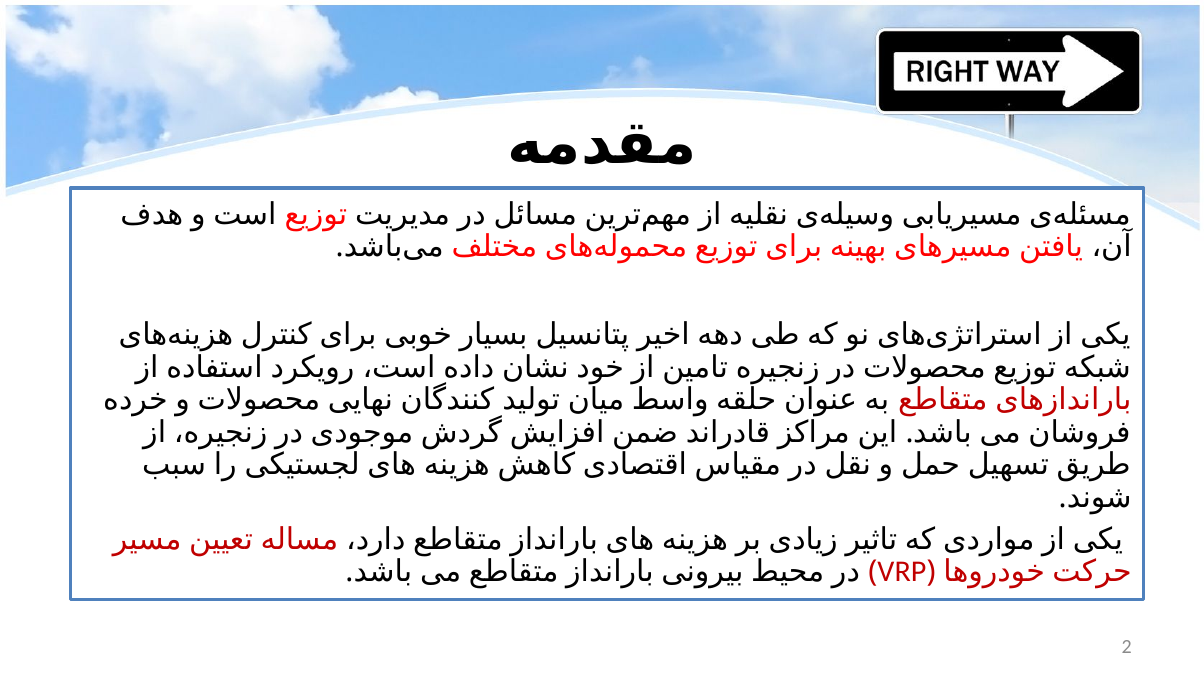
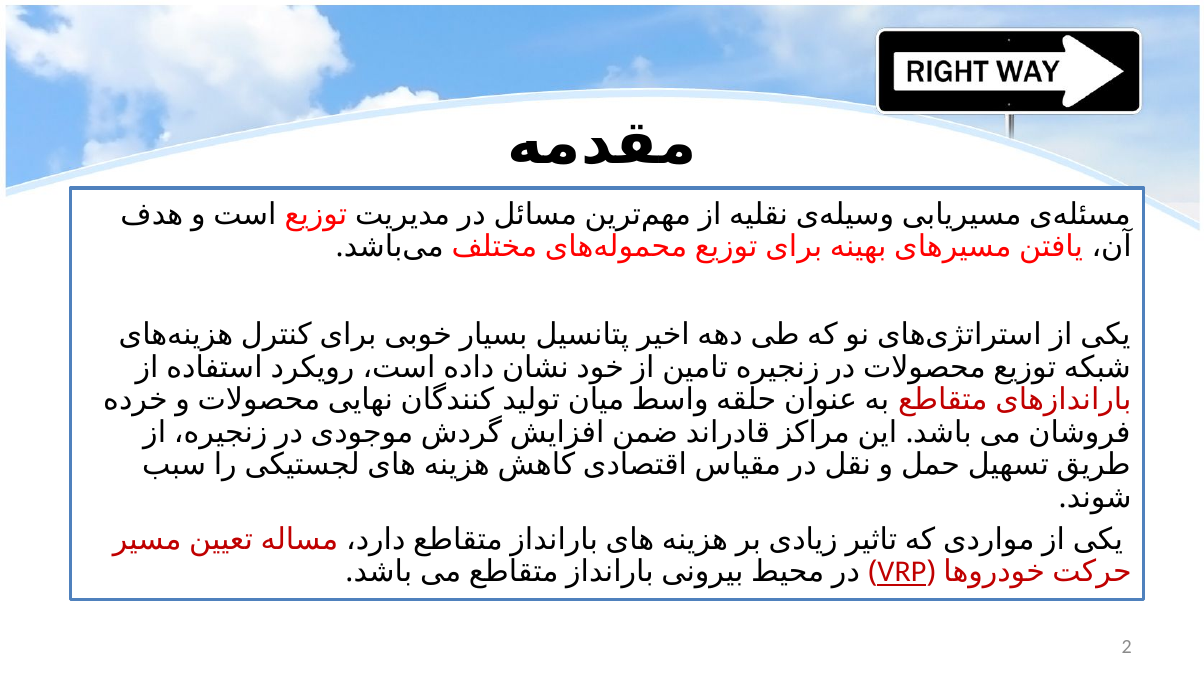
VRP underline: none -> present
